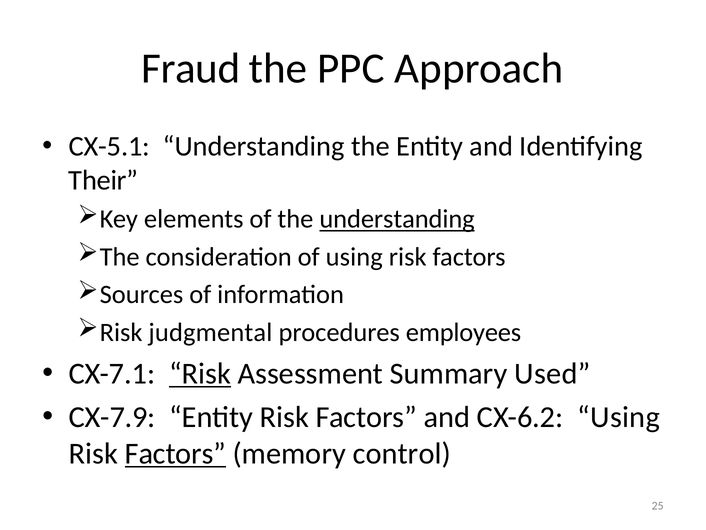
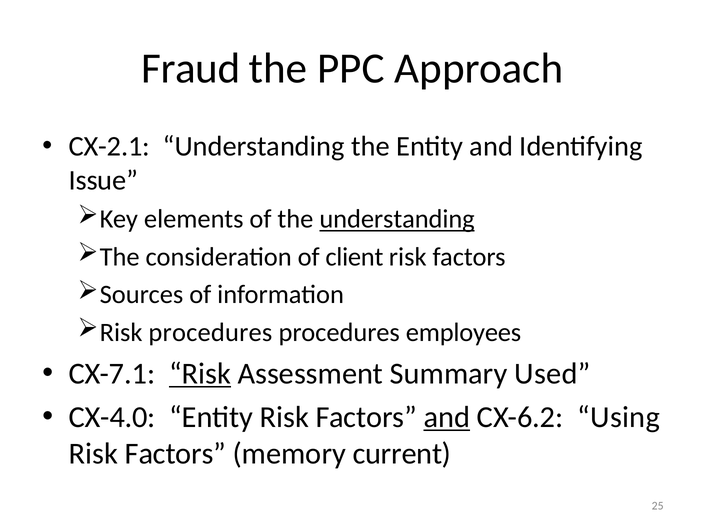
CX-5.1: CX-5.1 -> CX-2.1
Their: Their -> Issue
of using: using -> client
Risk judgmental: judgmental -> procedures
CX-7.9: CX-7.9 -> CX-4.0
and at (447, 417) underline: none -> present
Factors at (175, 453) underline: present -> none
control: control -> current
